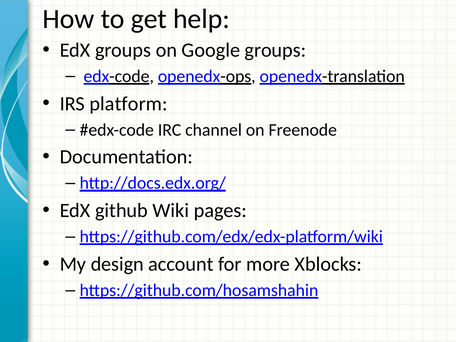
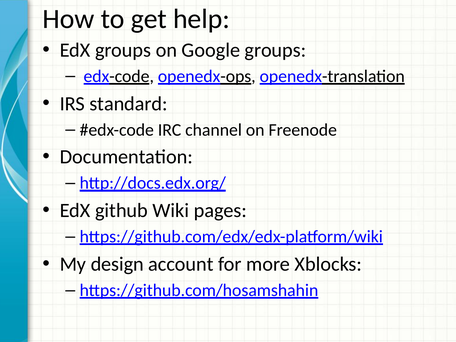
platform: platform -> standard
